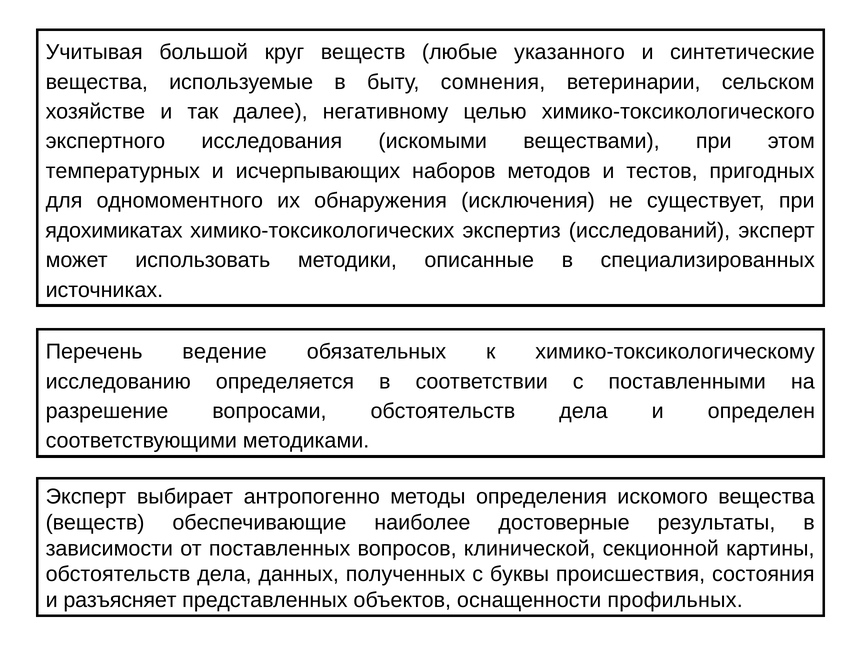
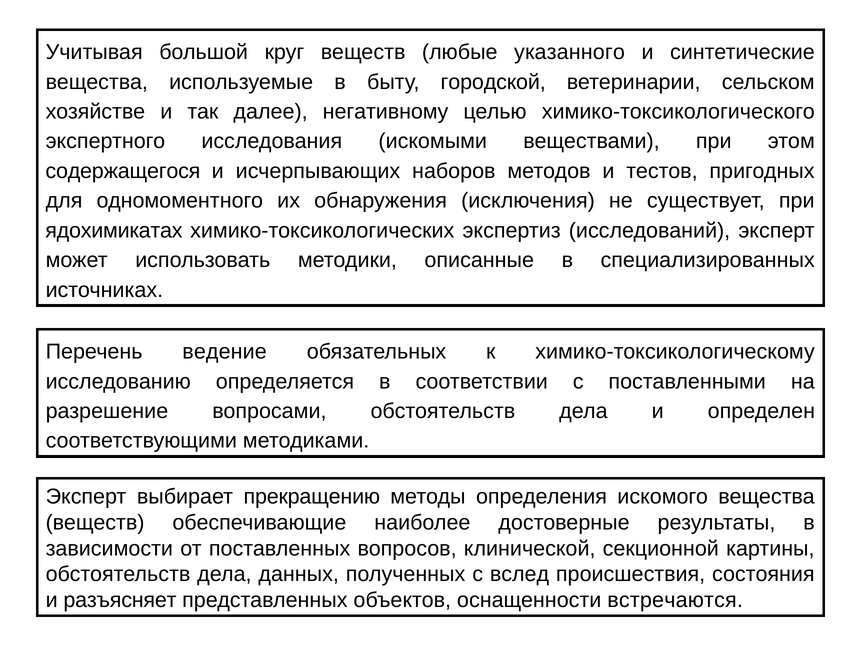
сомнения: сомнения -> городской
температурных: температурных -> содержащегося
антропогенно: антропогенно -> прекращению
буквы: буквы -> вслед
профильных: профильных -> встречаются
